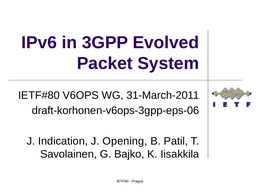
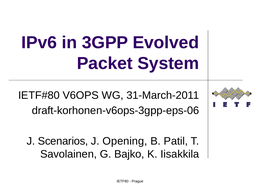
Indication: Indication -> Scenarios
